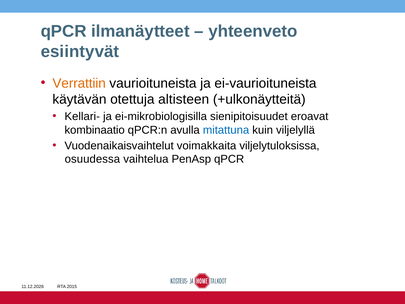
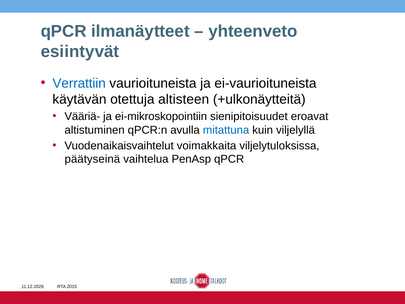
Verrattiin colour: orange -> blue
Kellari-: Kellari- -> Vääriä-
ei-mikrobiologisilla: ei-mikrobiologisilla -> ei-mikroskopointiin
kombinaatio: kombinaatio -> altistuminen
osuudessa: osuudessa -> päätyseinä
